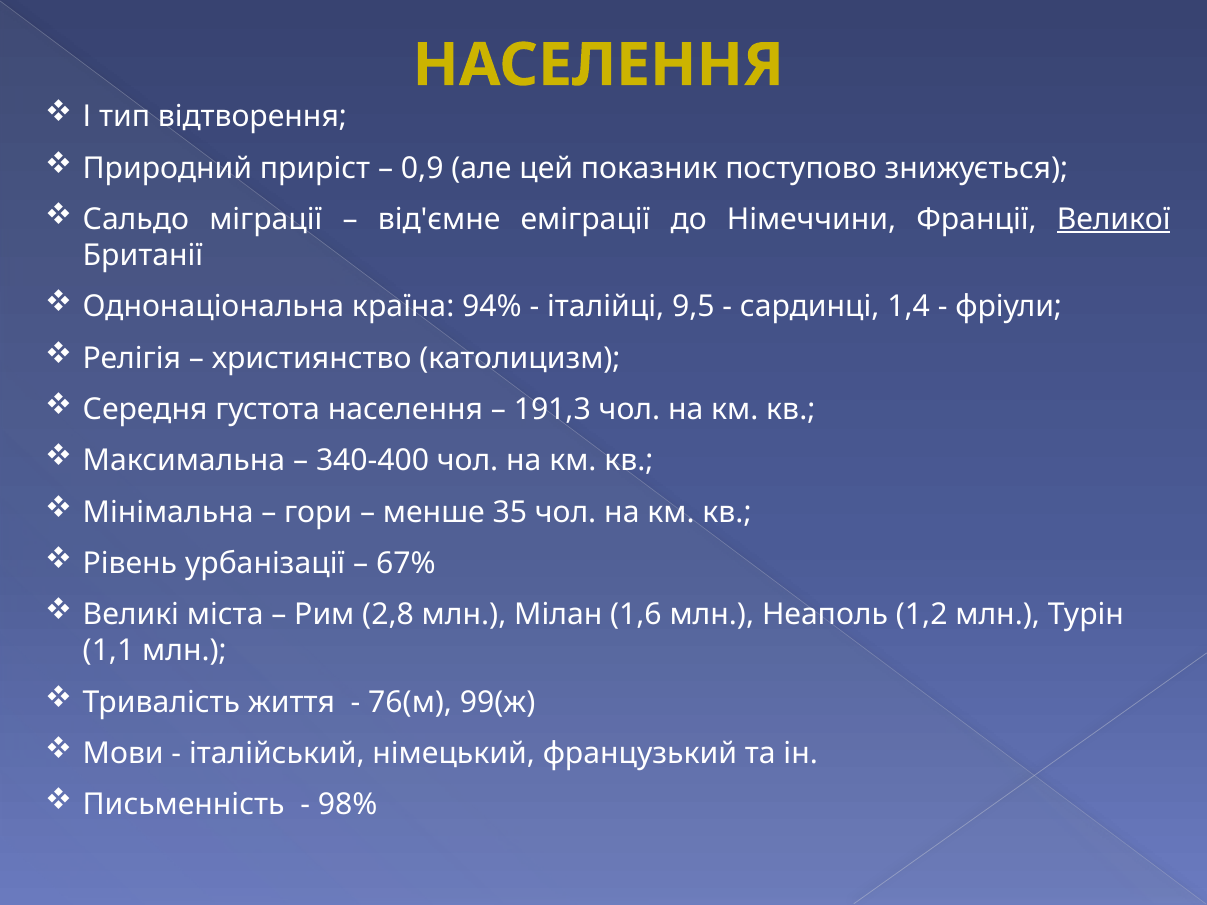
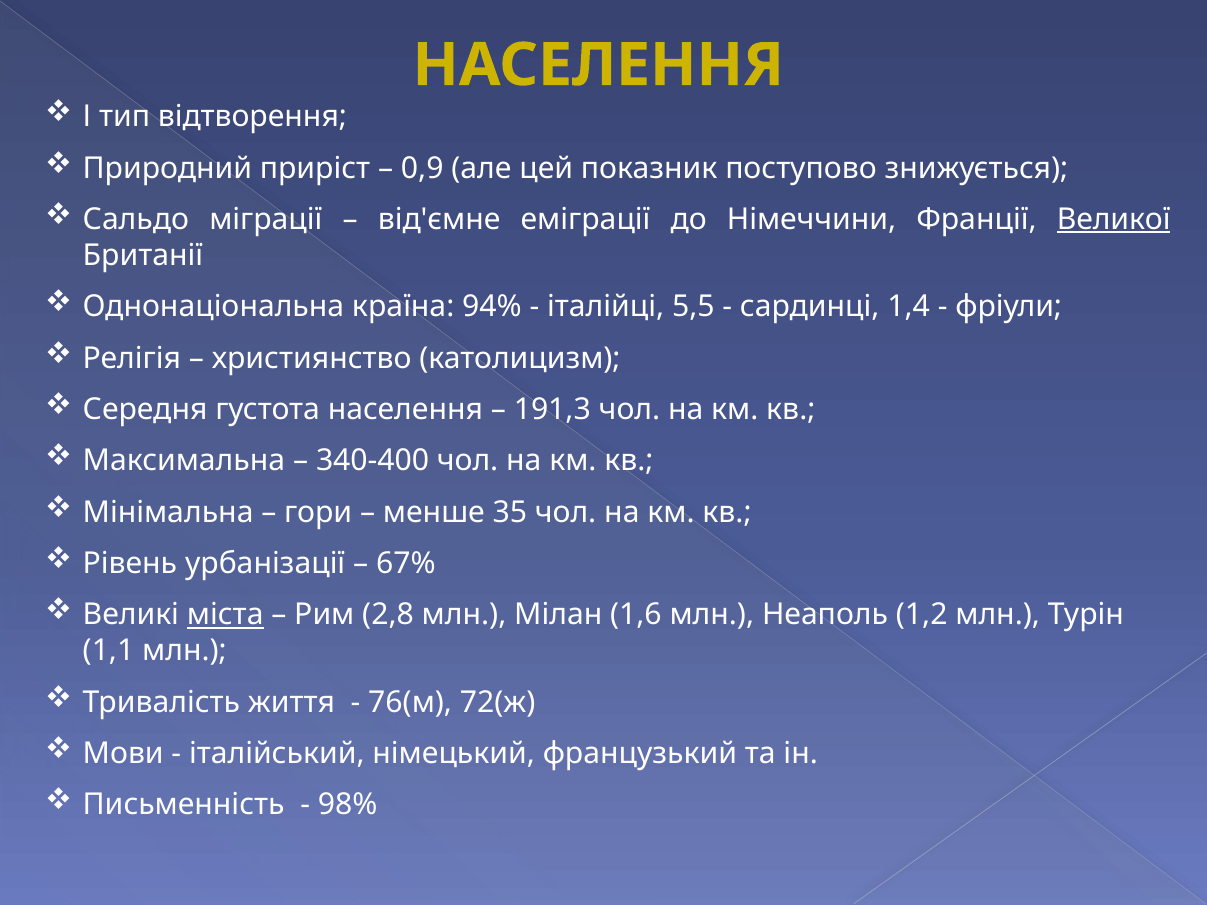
9,5: 9,5 -> 5,5
міста underline: none -> present
99(ж: 99(ж -> 72(ж
